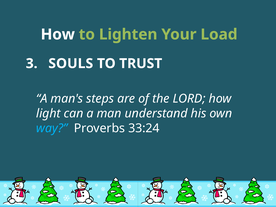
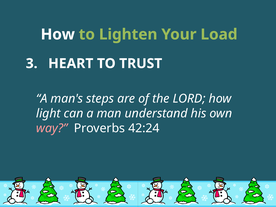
SOULS: SOULS -> HEART
way colour: light blue -> pink
33:24: 33:24 -> 42:24
